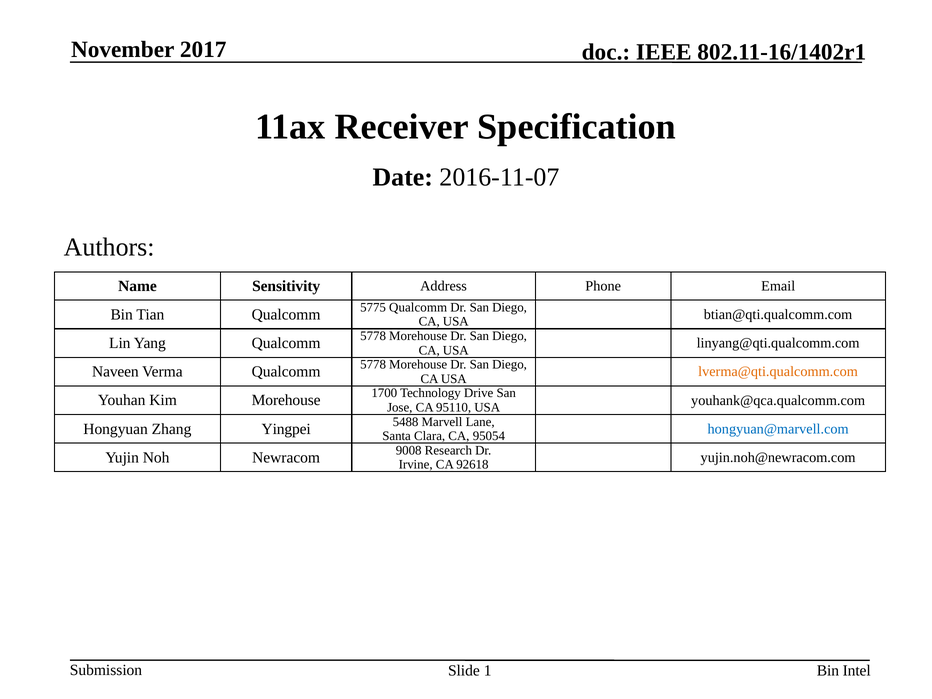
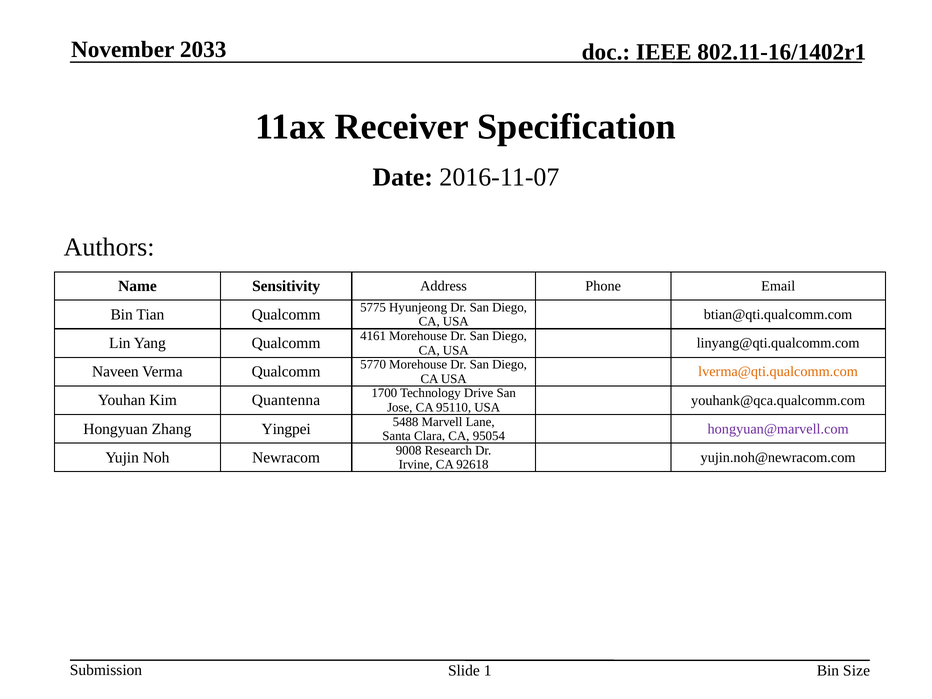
2017: 2017 -> 2033
5775 Qualcomm: Qualcomm -> Hyunjeong
Yang Qualcomm 5778: 5778 -> 4161
Verma Qualcomm 5778: 5778 -> 5770
Kim Morehouse: Morehouse -> Quantenna
hongyuan@marvell.com colour: blue -> purple
Intel: Intel -> Size
